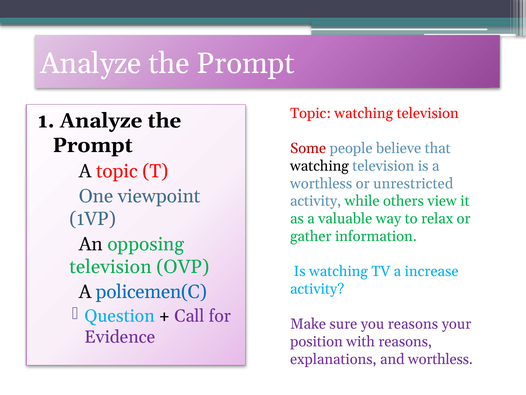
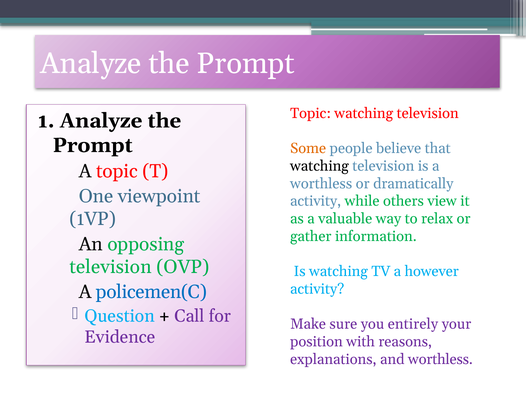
Some colour: red -> orange
unrestricted: unrestricted -> dramatically
increase: increase -> however
you reasons: reasons -> entirely
